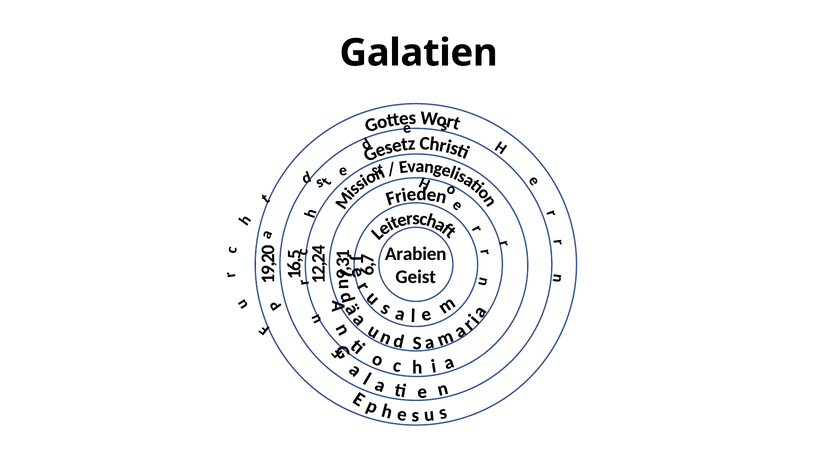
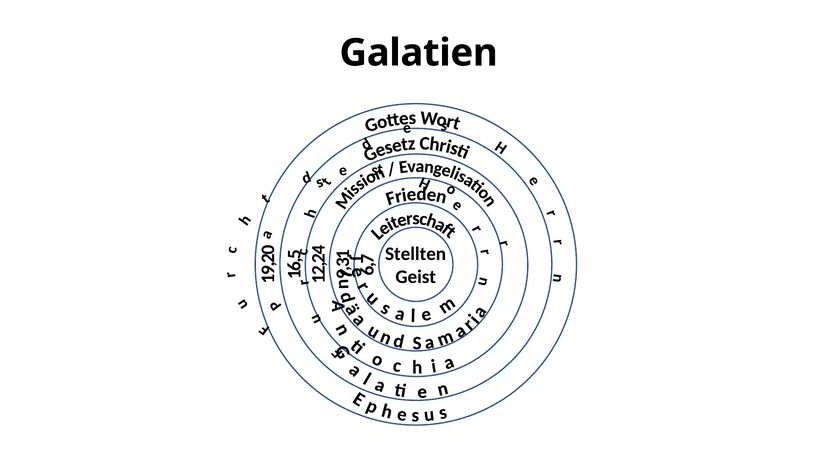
Arabien: Arabien -> Stellten
